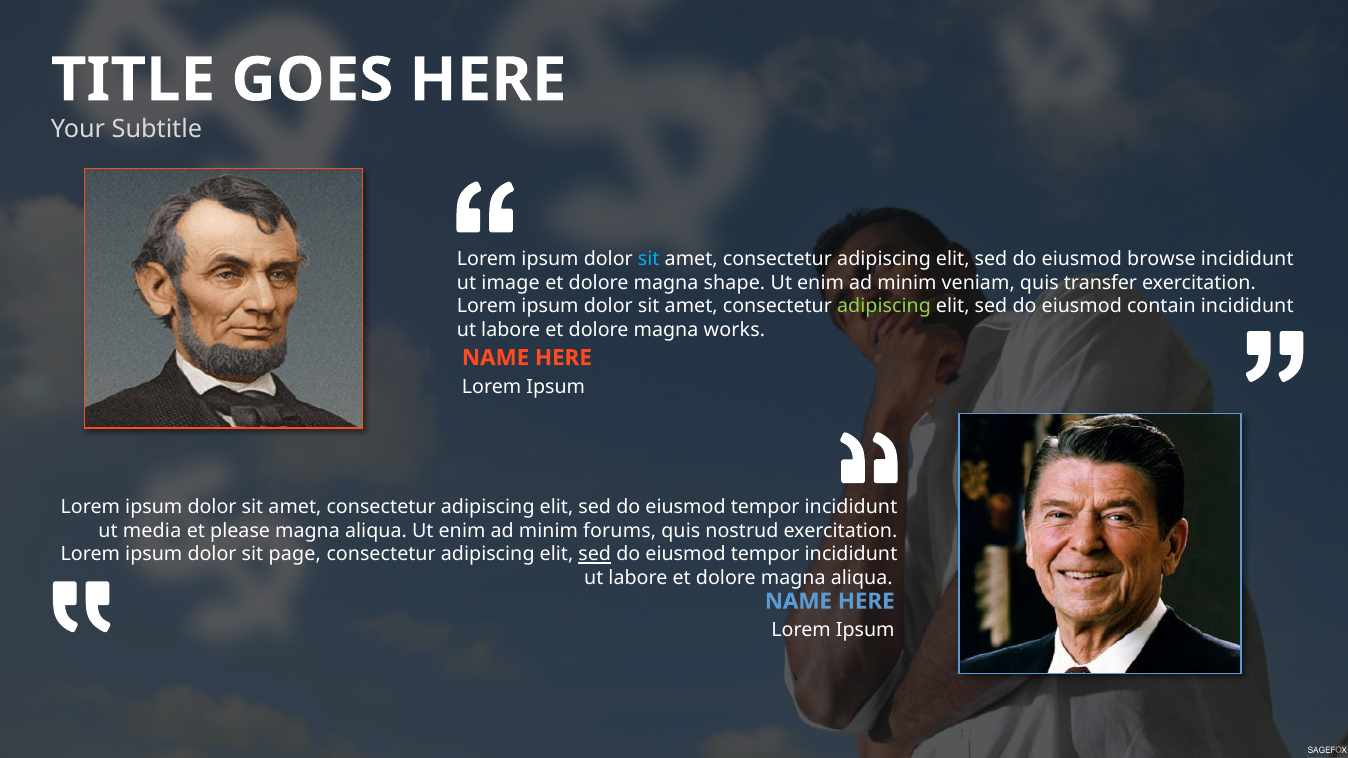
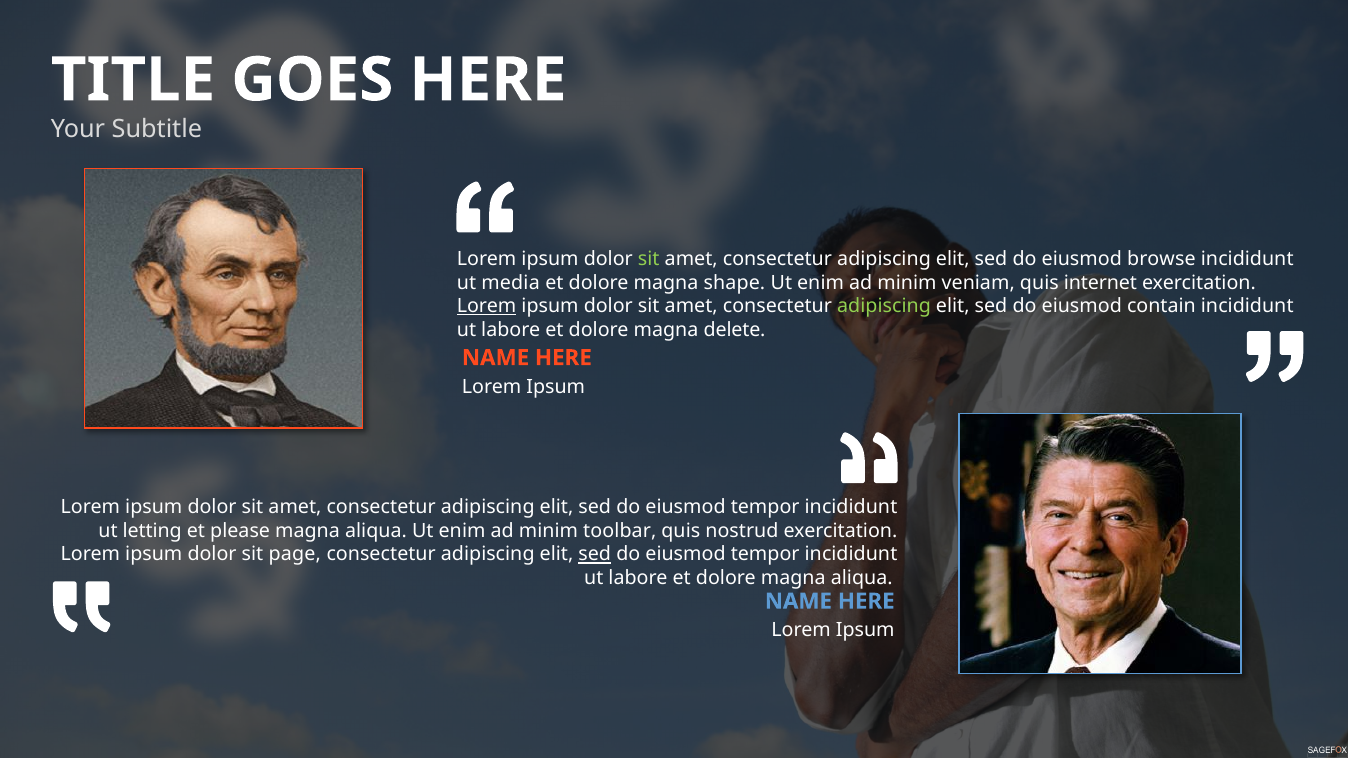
sit at (649, 259) colour: light blue -> light green
image: image -> media
transfer: transfer -> internet
Lorem at (487, 306) underline: none -> present
works: works -> delete
media: media -> letting
forums: forums -> toolbar
